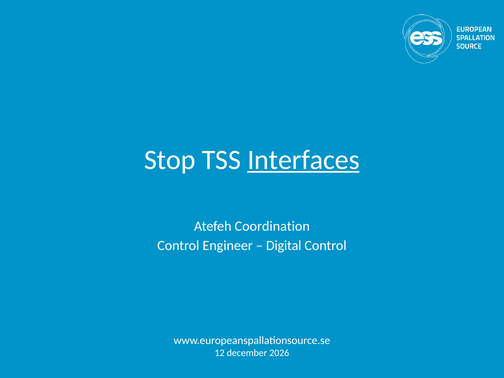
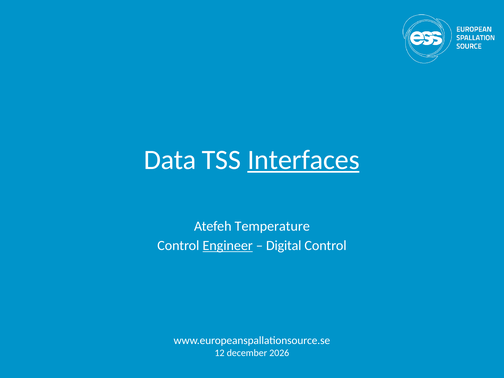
Stop: Stop -> Data
Coordination: Coordination -> Temperature
Engineer underline: none -> present
